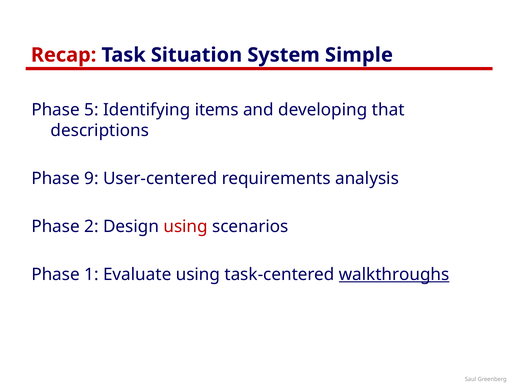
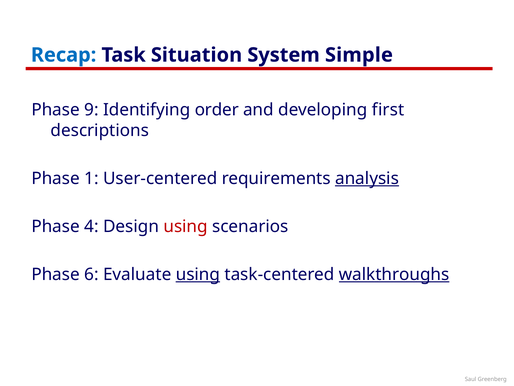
Recap colour: red -> blue
5: 5 -> 9
items: items -> order
that: that -> first
9: 9 -> 1
analysis underline: none -> present
2: 2 -> 4
1: 1 -> 6
using at (198, 274) underline: none -> present
